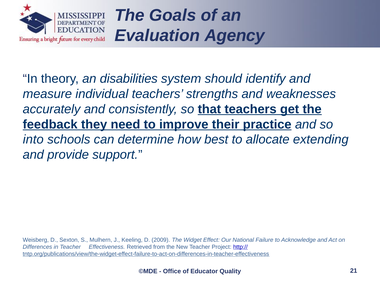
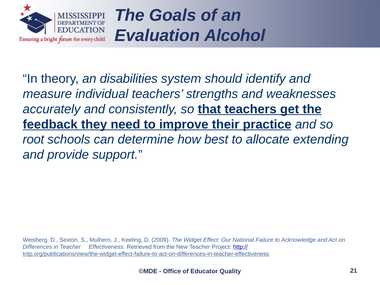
Agency: Agency -> Alcohol
into: into -> root
